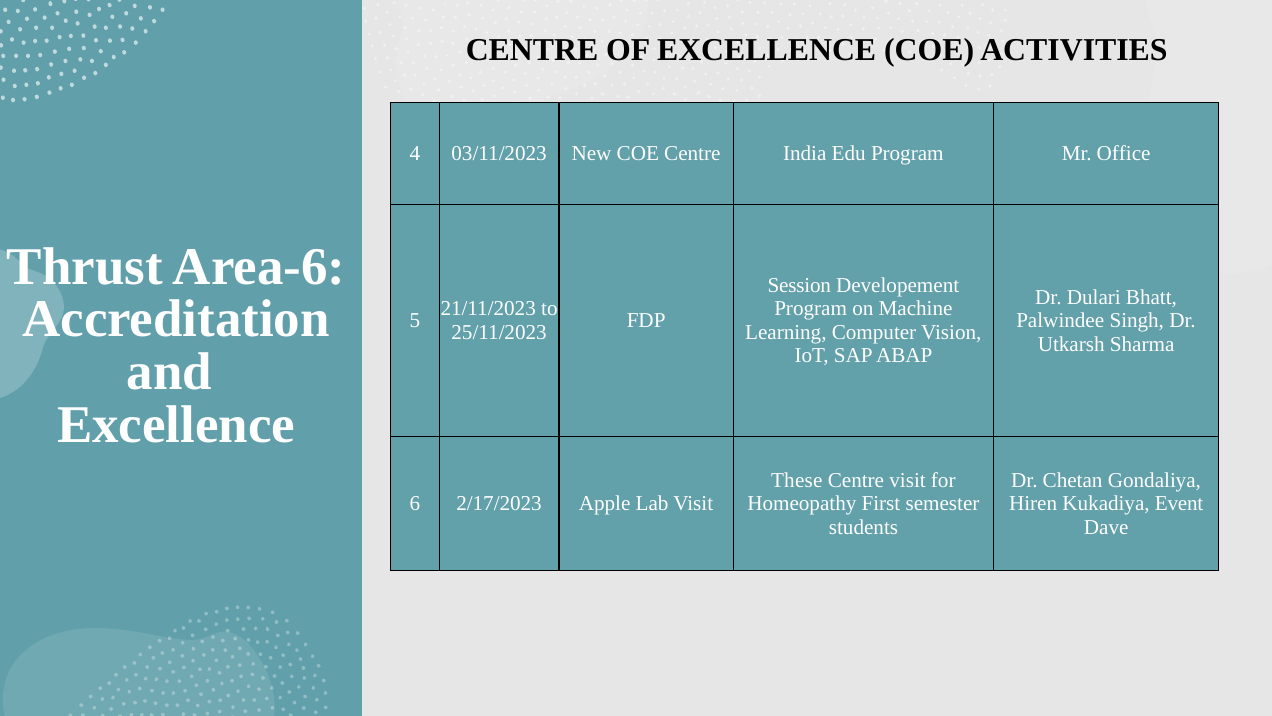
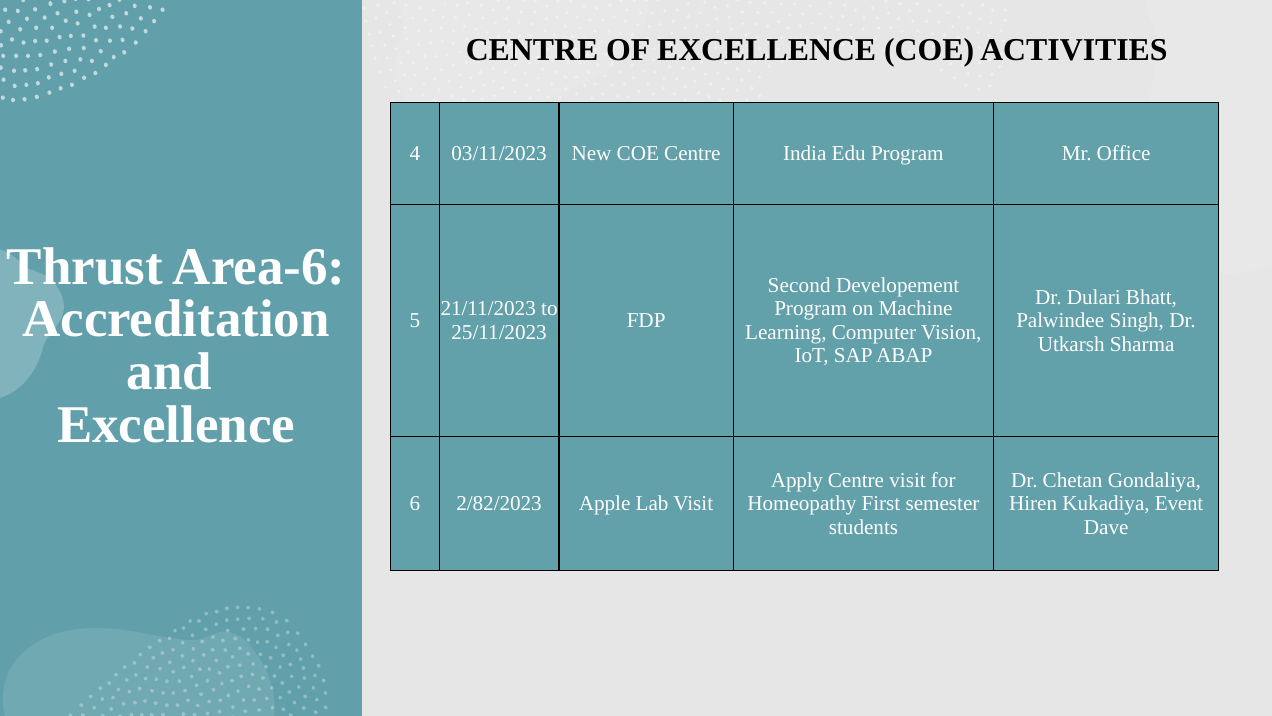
Session: Session -> Second
These: These -> Apply
2/17/2023: 2/17/2023 -> 2/82/2023
